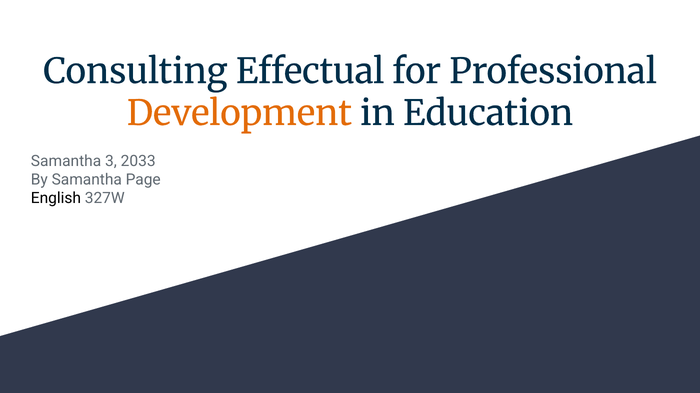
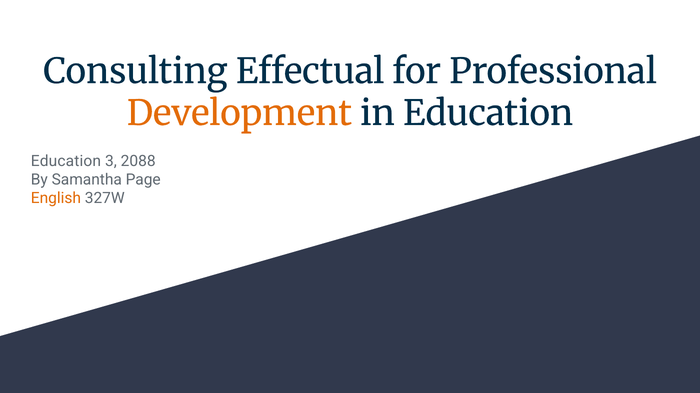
Samantha at (66, 161): Samantha -> Education
2033: 2033 -> 2088
English colour: black -> orange
